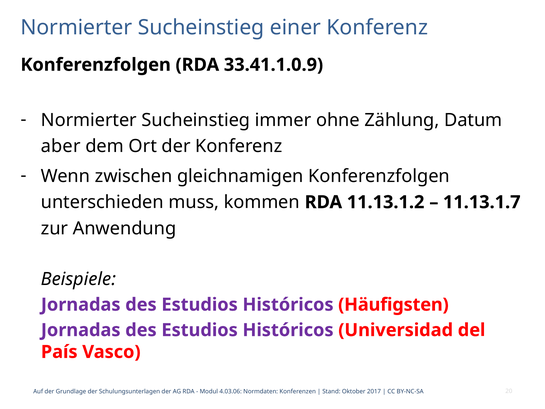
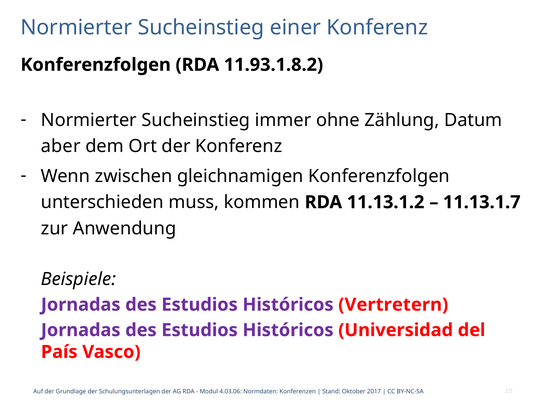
33.41.1.0.9: 33.41.1.0.9 -> 11.93.1.8.2
Häufigsten: Häufigsten -> Vertretern
